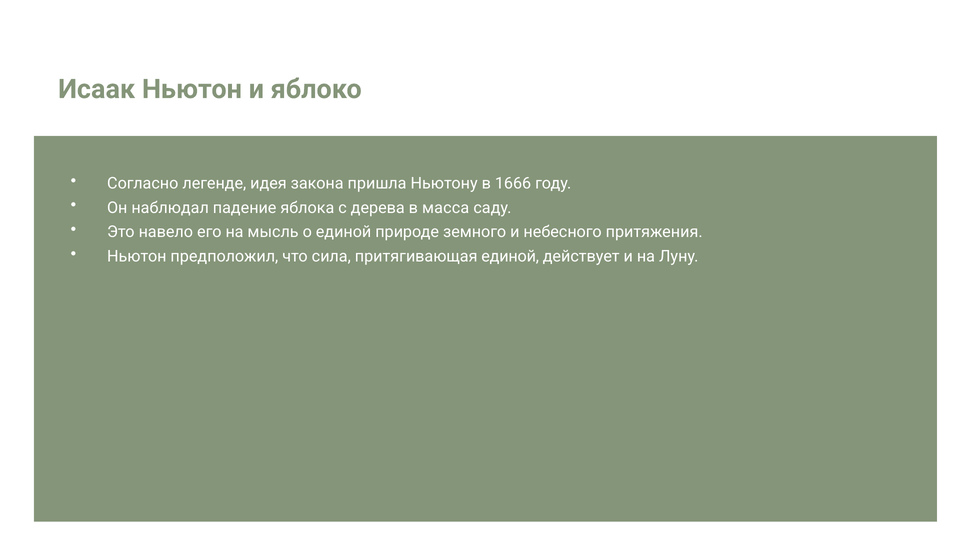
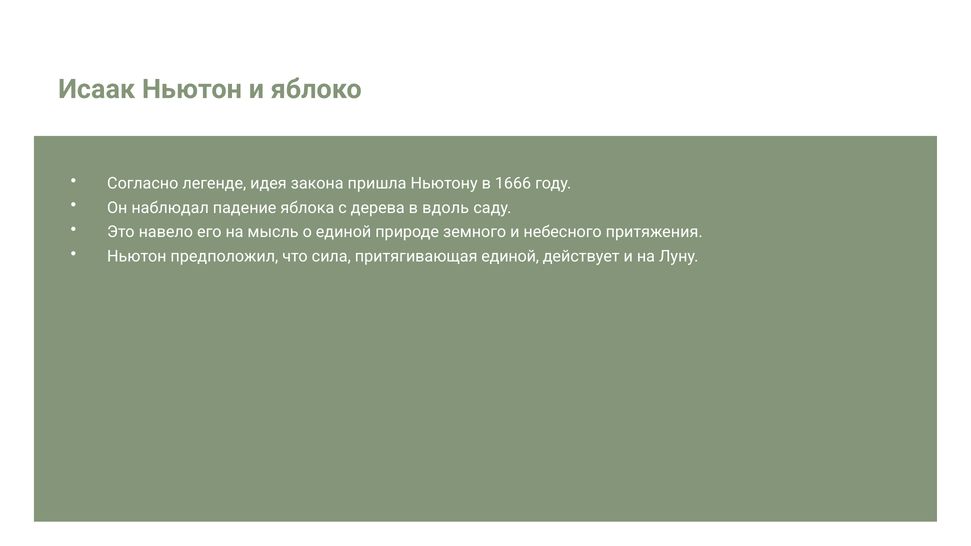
масса: масса -> вдоль
